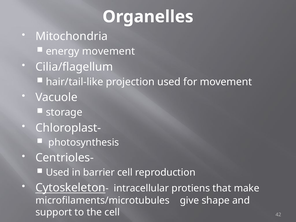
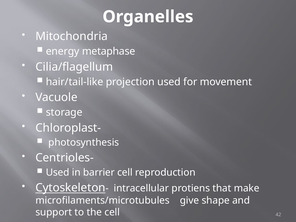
energy movement: movement -> metaphase
